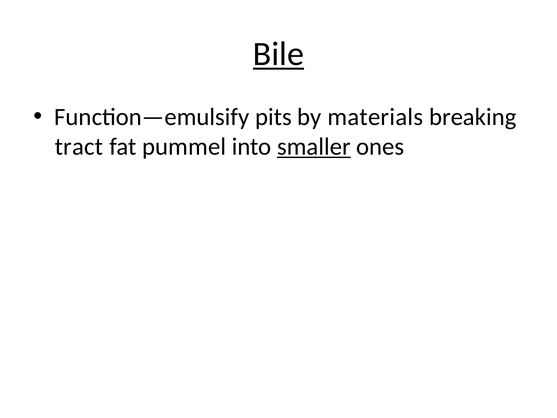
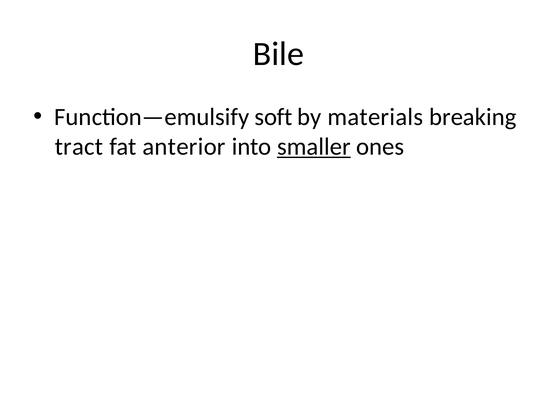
Bile underline: present -> none
pits: pits -> soft
pummel: pummel -> anterior
